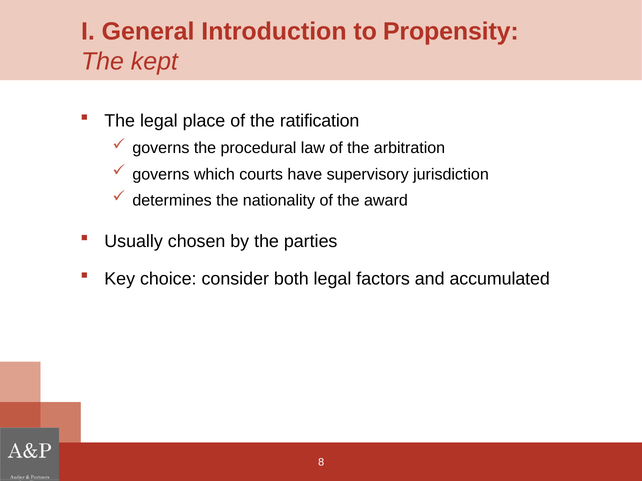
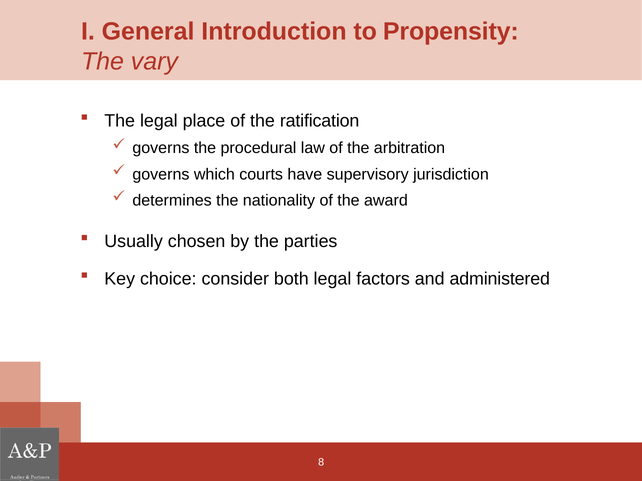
kept: kept -> vary
accumulated: accumulated -> administered
